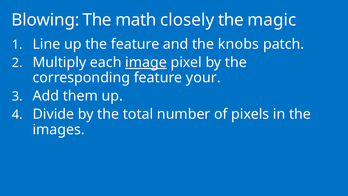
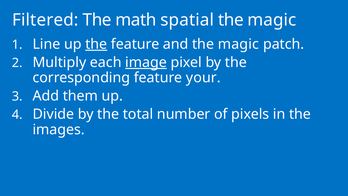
Blowing: Blowing -> Filtered
closely: closely -> spatial
the at (96, 44) underline: none -> present
and the knobs: knobs -> magic
